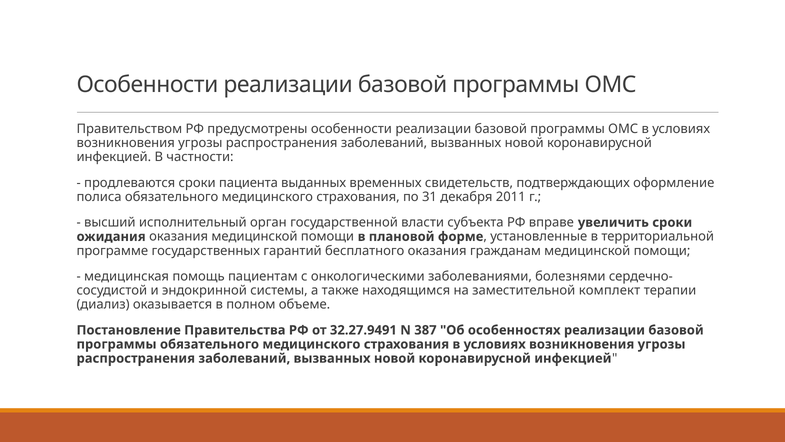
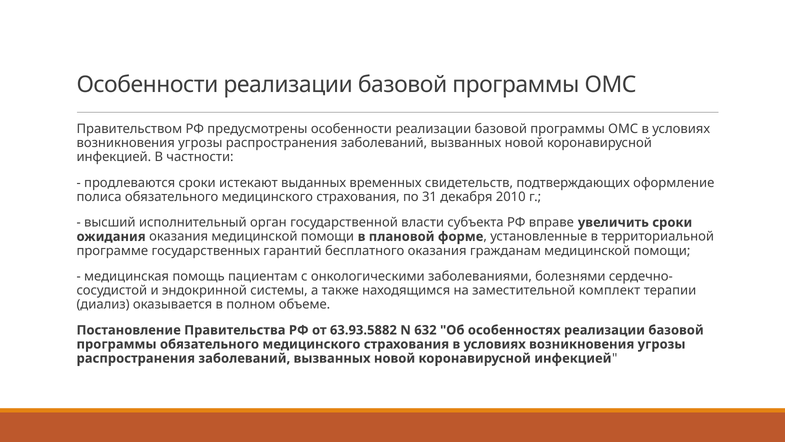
пациента: пациента -> истекают
2011: 2011 -> 2010
32.27.9491: 32.27.9491 -> 63.93.5882
387: 387 -> 632
